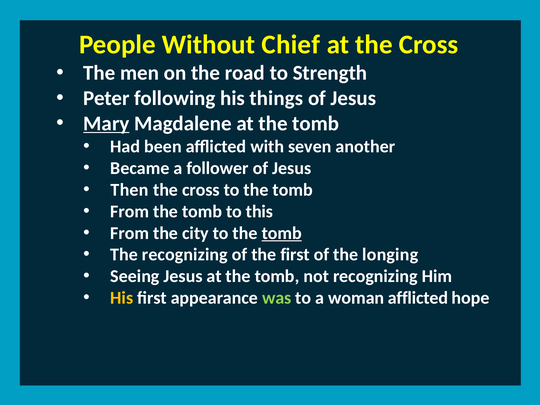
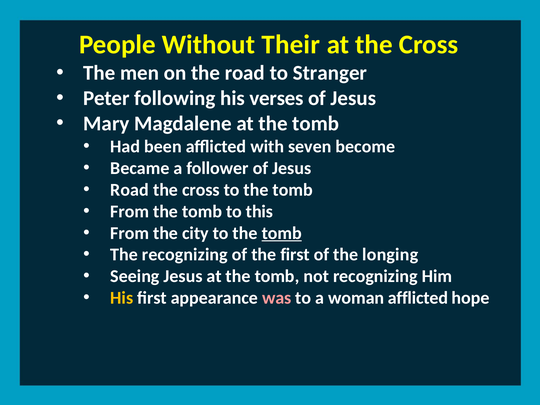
Chief: Chief -> Their
Strength: Strength -> Stranger
things: things -> verses
Mary underline: present -> none
another: another -> become
Then at (130, 190): Then -> Road
was colour: light green -> pink
